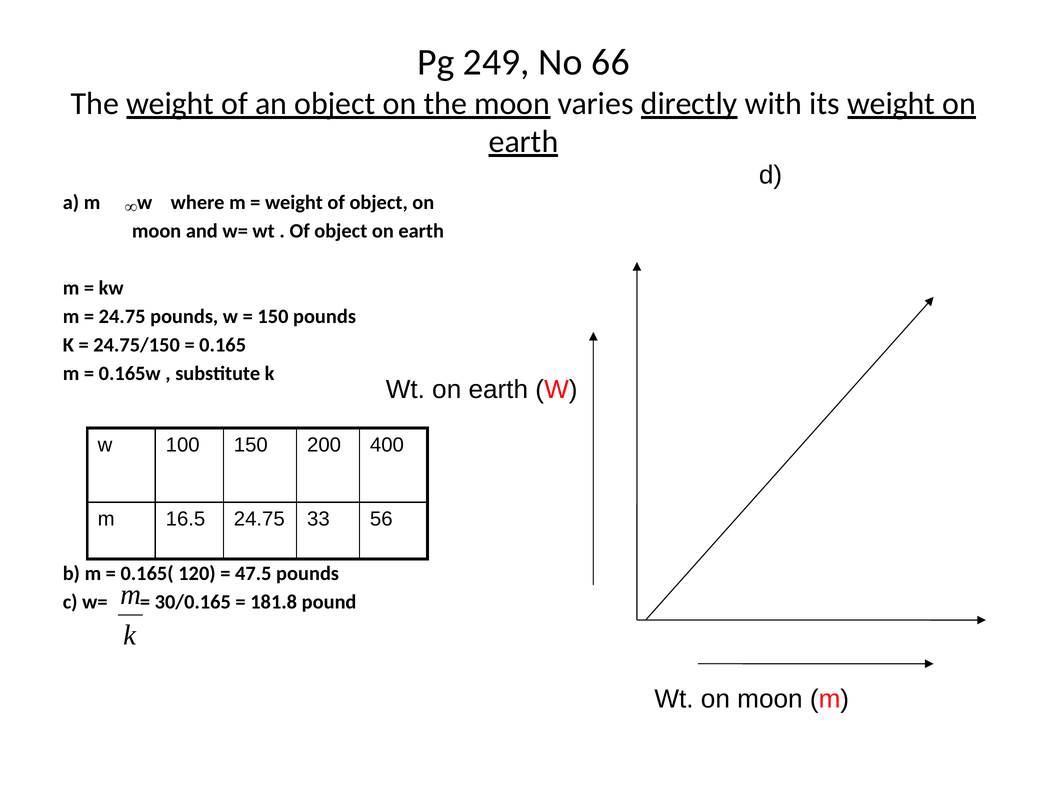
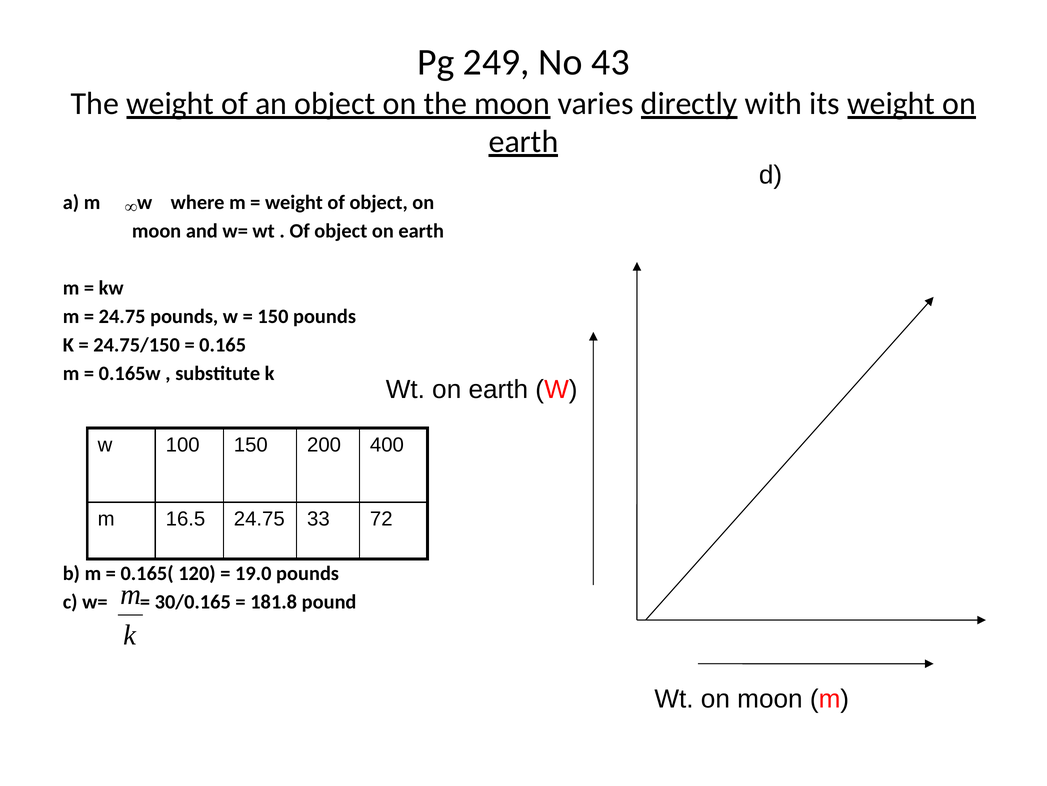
66: 66 -> 43
56: 56 -> 72
47.5: 47.5 -> 19.0
